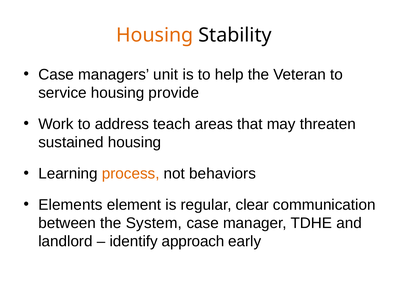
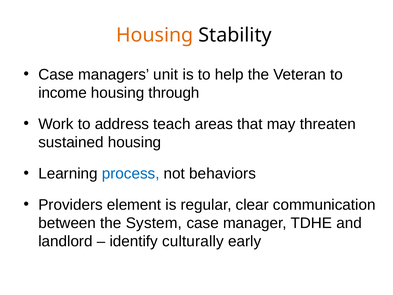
service: service -> income
provide: provide -> through
process colour: orange -> blue
Elements: Elements -> Providers
approach: approach -> culturally
